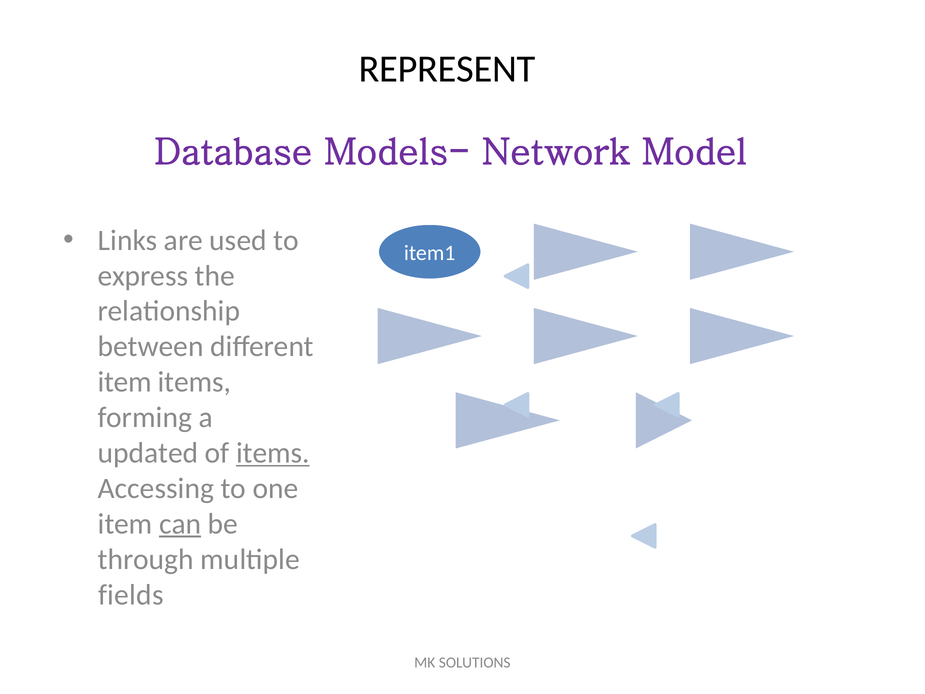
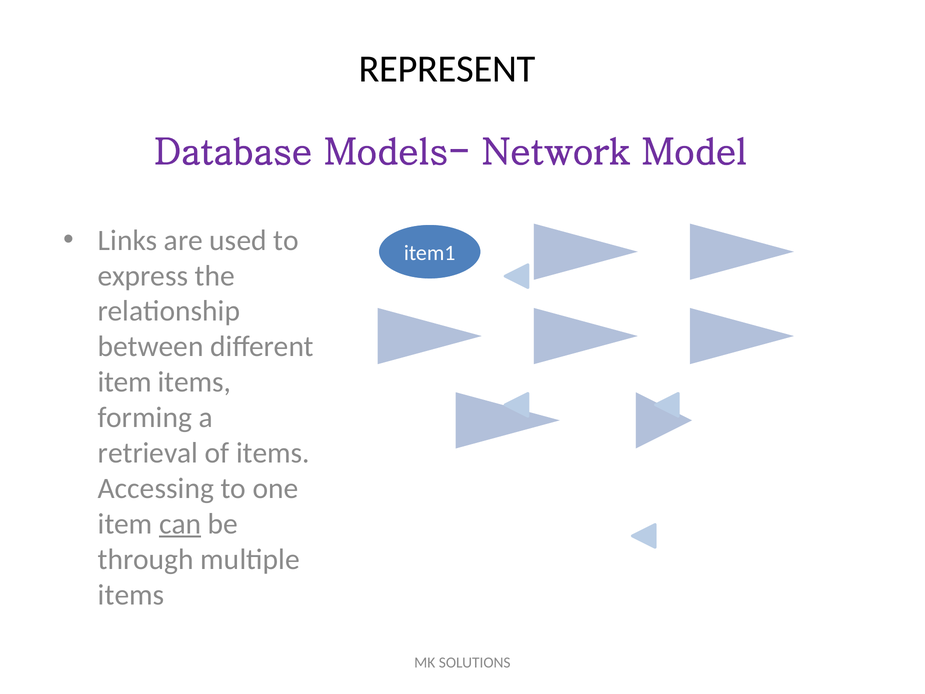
updated: updated -> retrieval
items at (273, 453) underline: present -> none
fields at (131, 595): fields -> items
